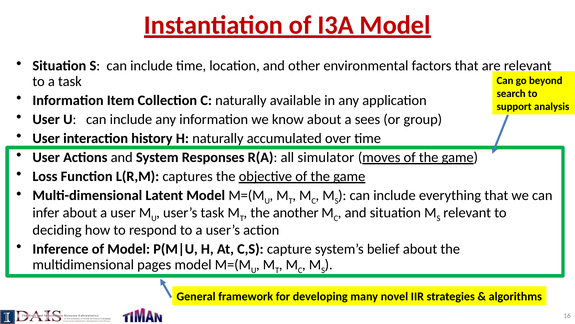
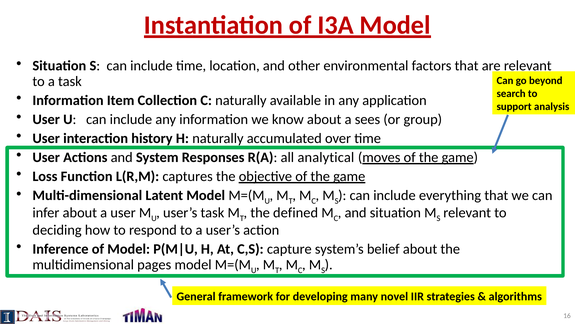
simulator: simulator -> analytical
another: another -> defined
